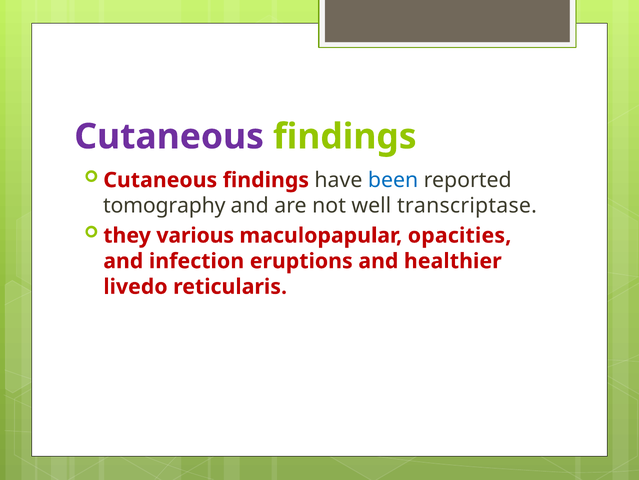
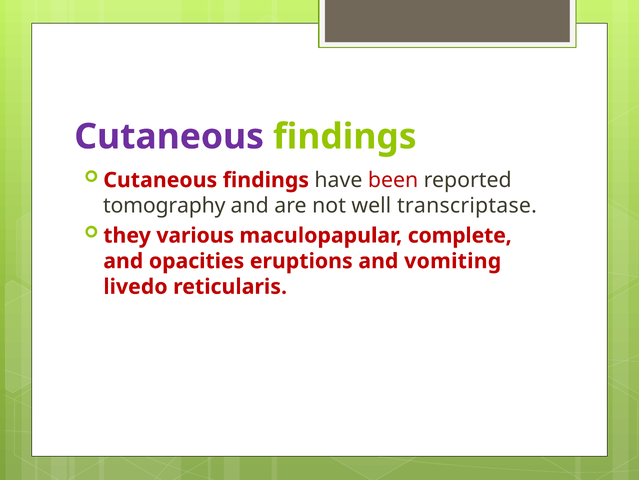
been colour: blue -> red
opacities: opacities -> complete
infection: infection -> opacities
healthier: healthier -> vomiting
